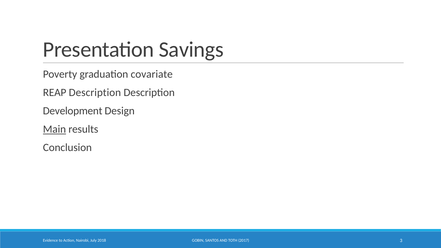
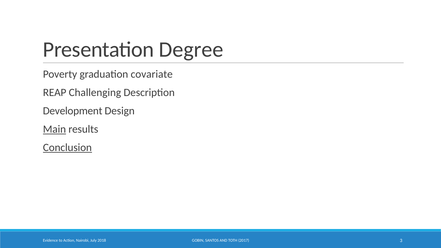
Savings: Savings -> Degree
REAP Description: Description -> Challenging
Conclusion underline: none -> present
